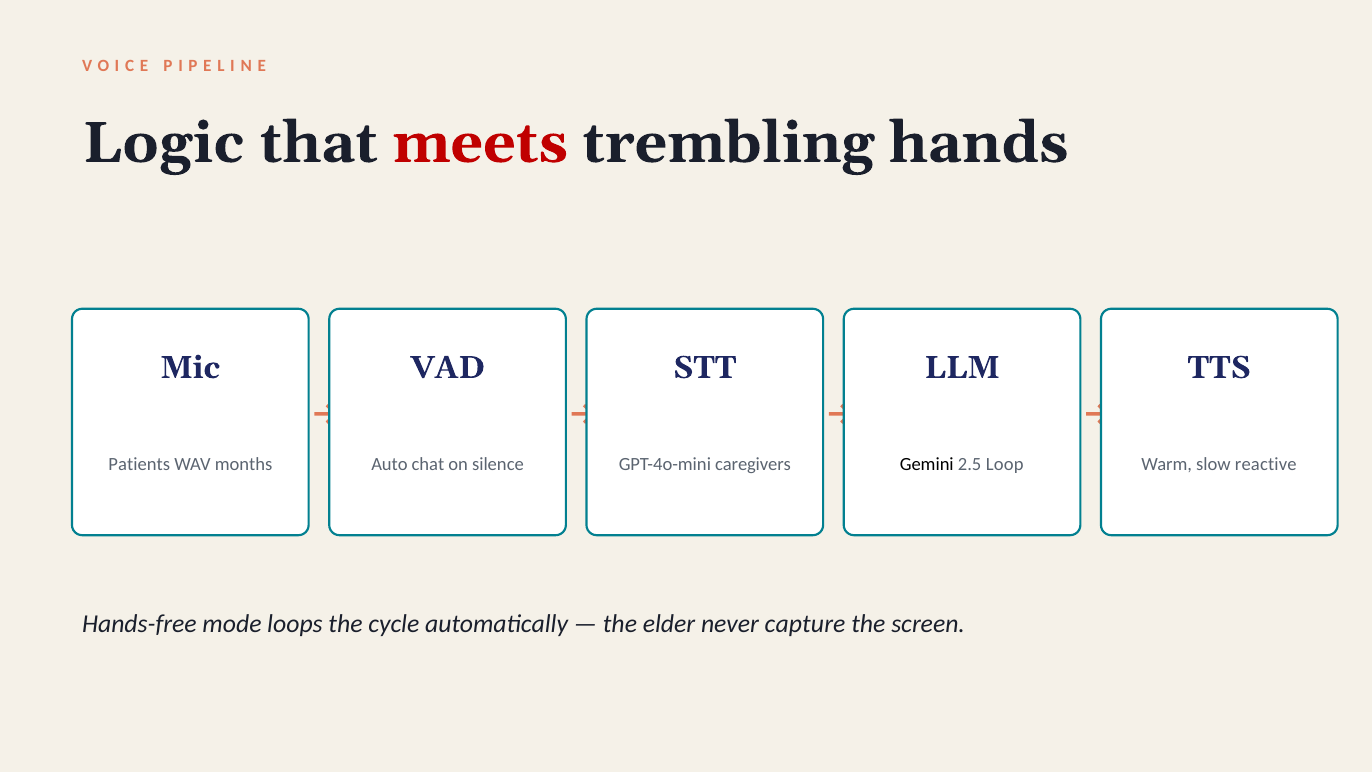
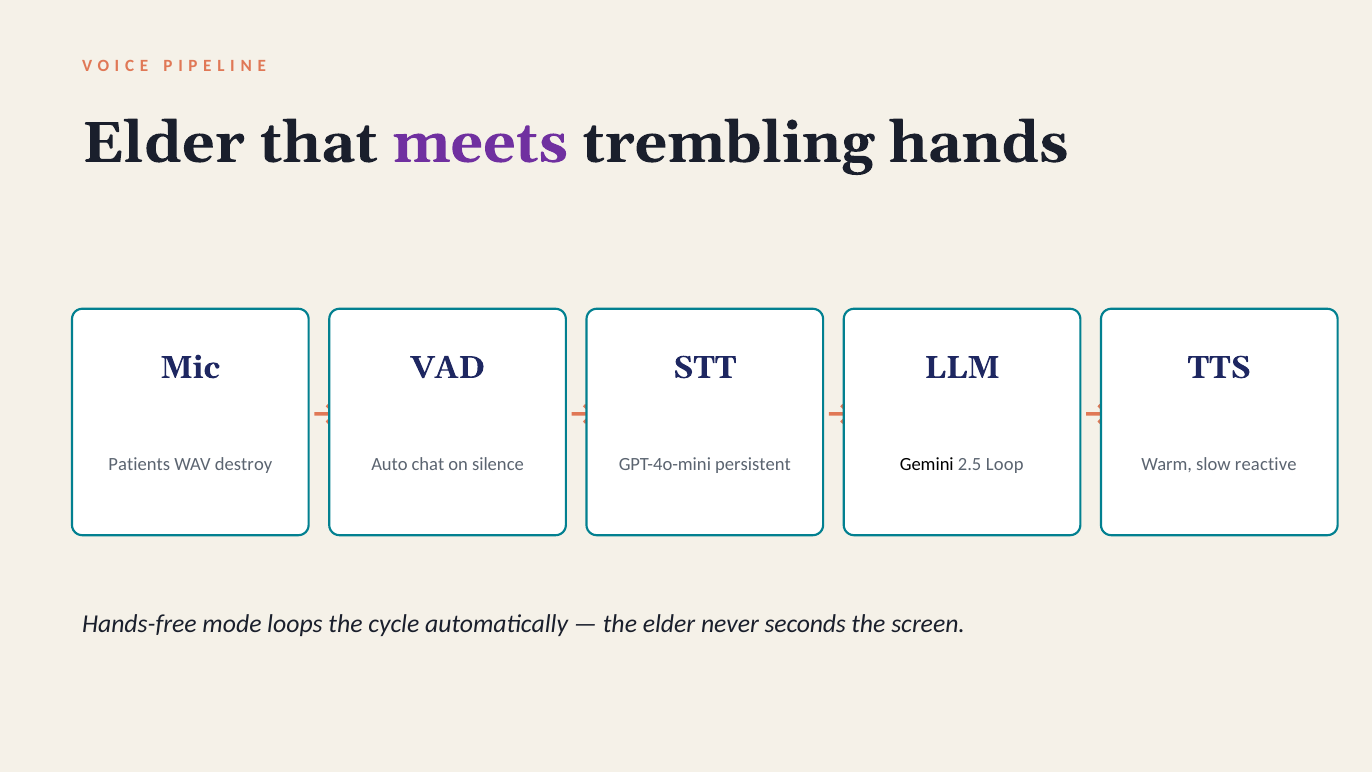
Logic at (163, 143): Logic -> Elder
meets colour: red -> purple
months: months -> destroy
caregivers: caregivers -> persistent
capture: capture -> seconds
